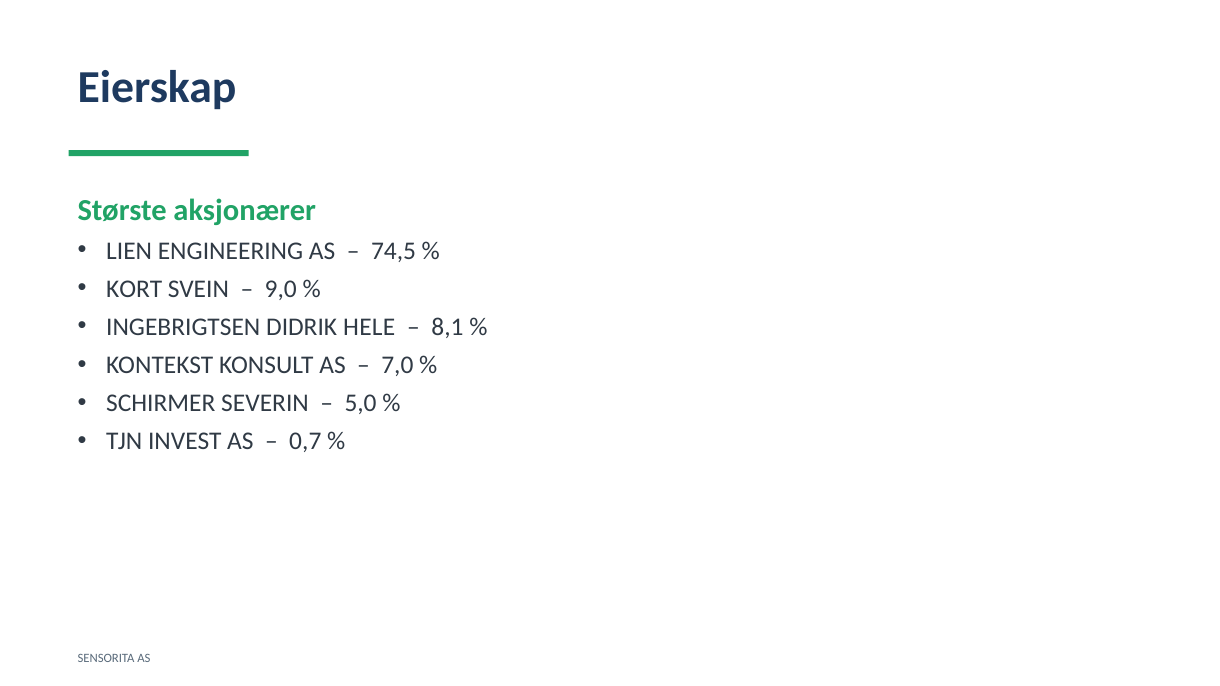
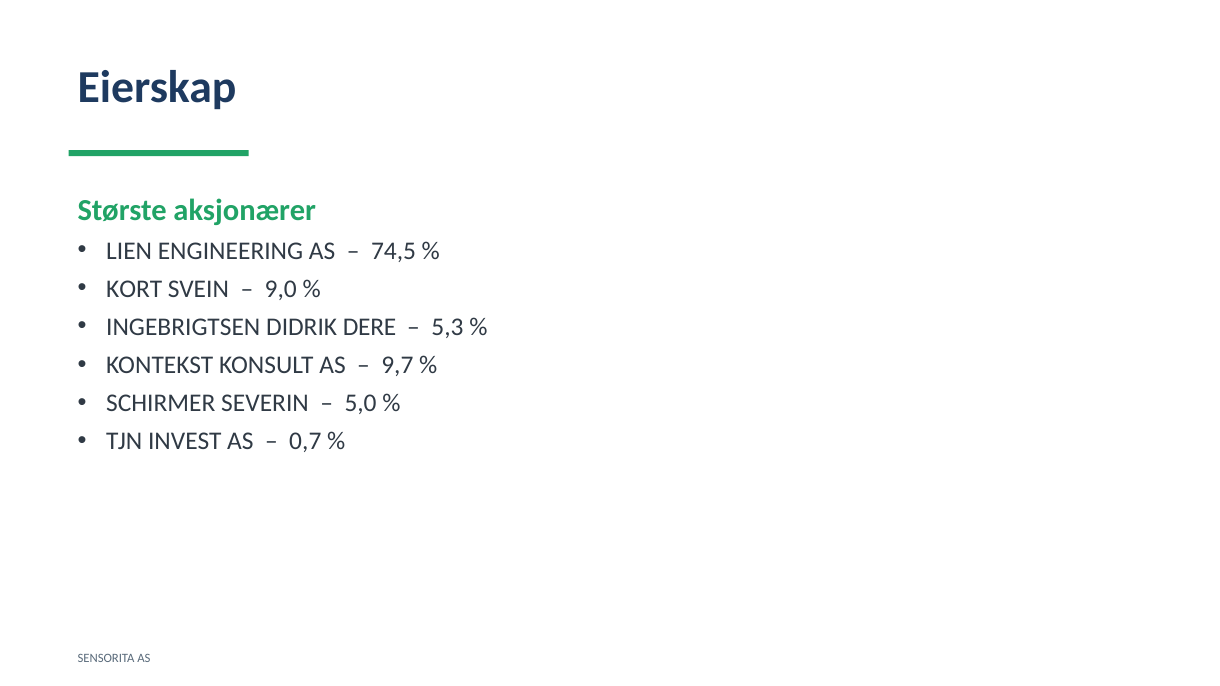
HELE: HELE -> DERE
8,1: 8,1 -> 5,3
7,0: 7,0 -> 9,7
